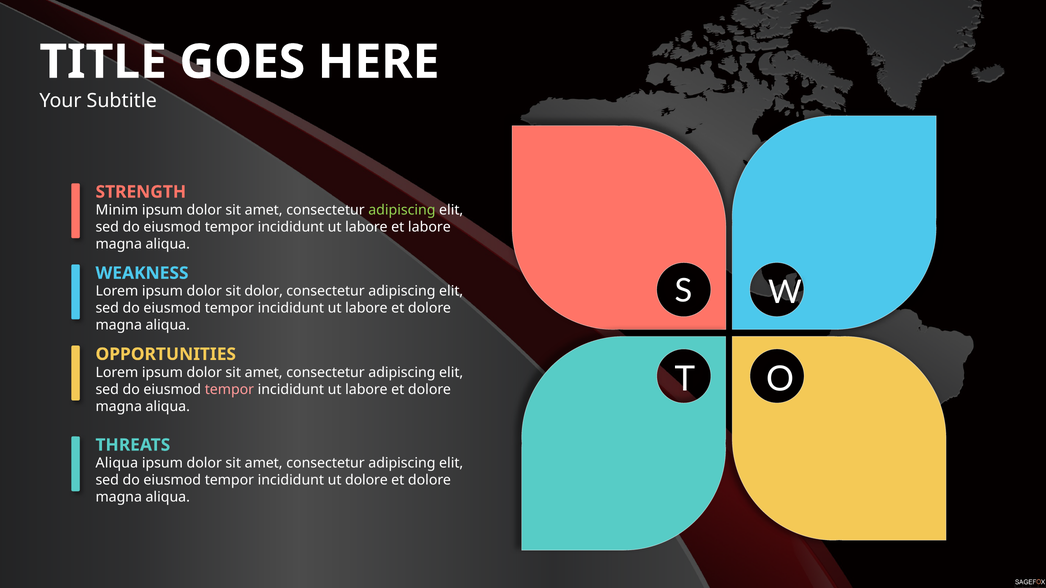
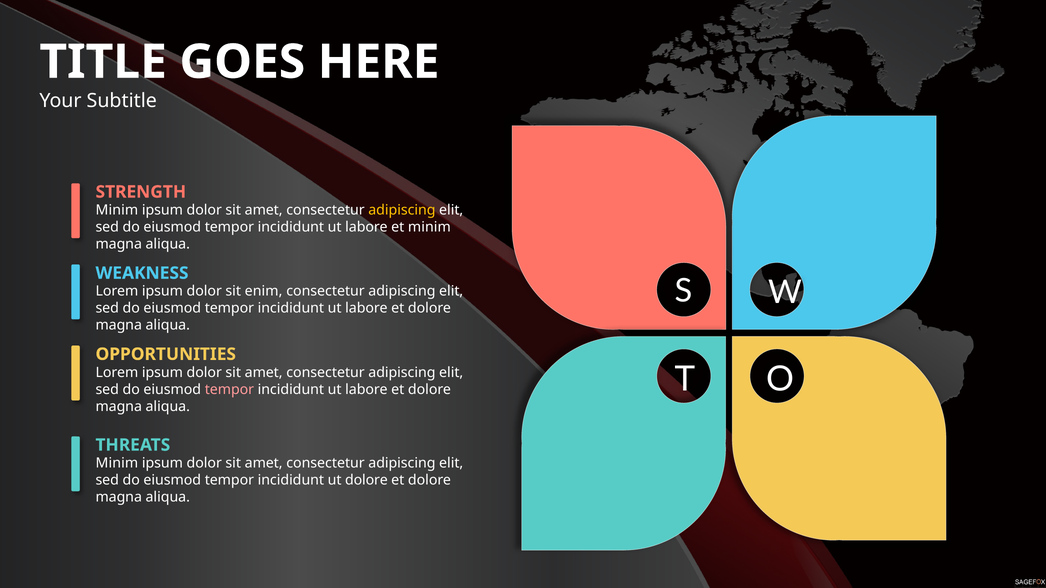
adipiscing at (402, 210) colour: light green -> yellow
et labore: labore -> minim
sit dolor: dolor -> enim
Aliqua at (117, 463): Aliqua -> Minim
